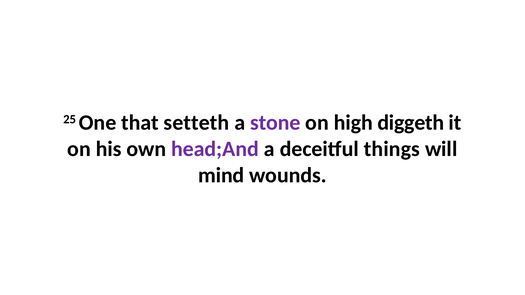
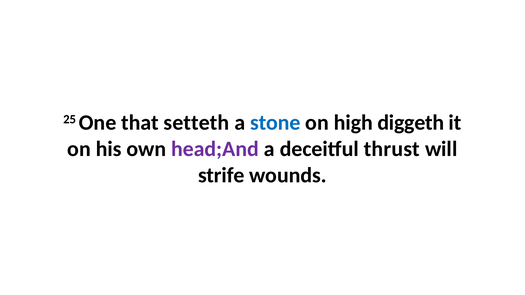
stone colour: purple -> blue
things: things -> thrust
mind: mind -> strife
